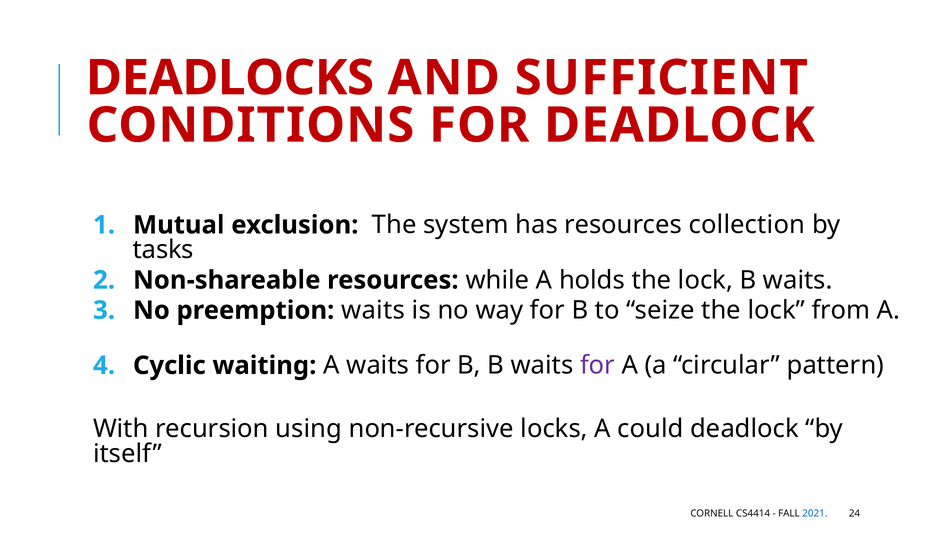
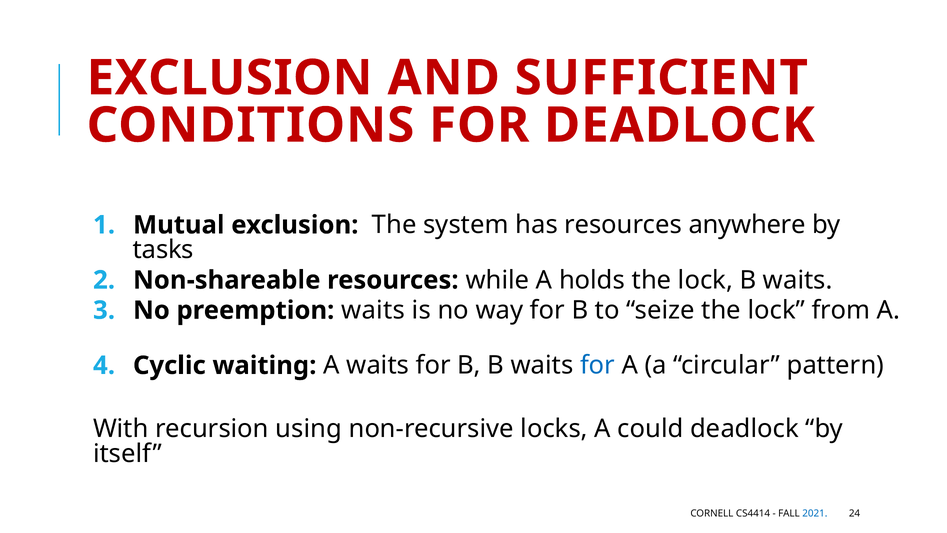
DEADLOCKS at (230, 78): DEADLOCKS -> EXCLUSION
collection: collection -> anywhere
for at (597, 365) colour: purple -> blue
